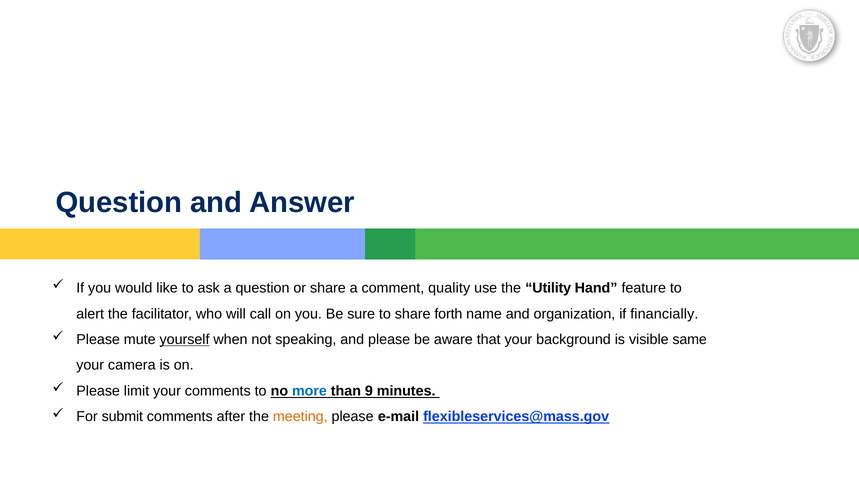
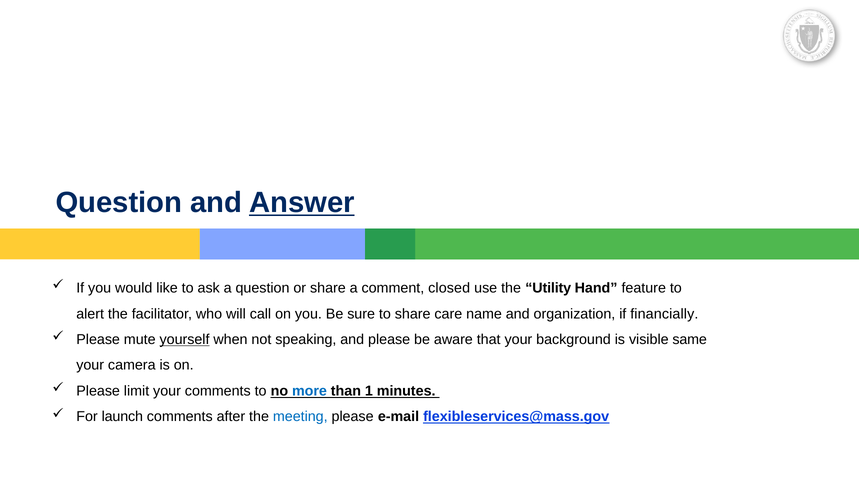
Answer underline: none -> present
quality: quality -> closed
forth: forth -> care
9: 9 -> 1
submit: submit -> launch
meeting colour: orange -> blue
